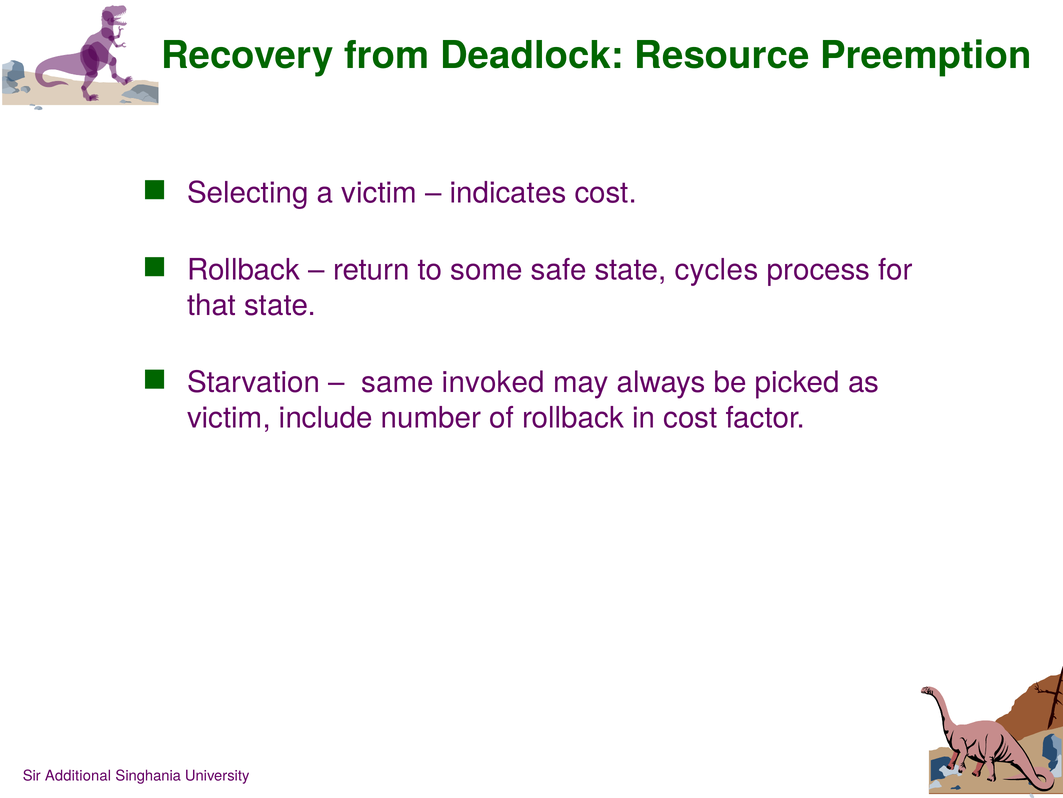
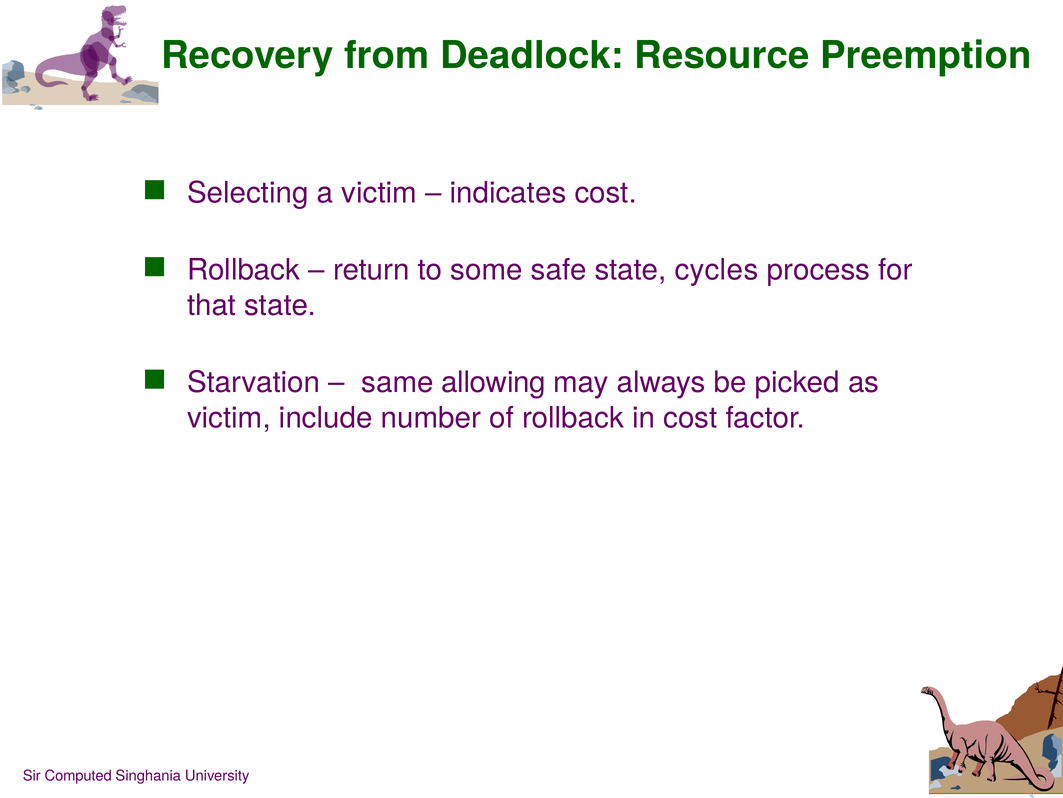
invoked: invoked -> allowing
Additional: Additional -> Computed
